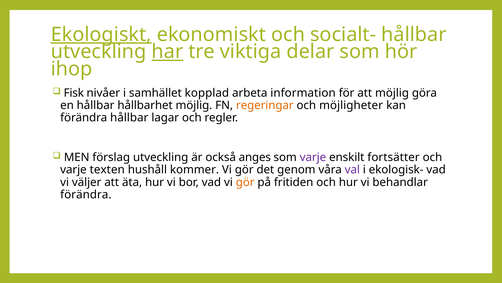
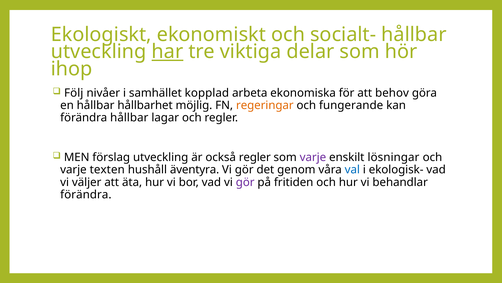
Ekologiskt underline: present -> none
Fisk: Fisk -> Följ
information: information -> ekonomiska
att möjlig: möjlig -> behov
möjligheter: möjligheter -> fungerande
också anges: anges -> regler
fortsätter: fortsätter -> lösningar
kommer: kommer -> äventyra
val colour: purple -> blue
gör at (245, 182) colour: orange -> purple
